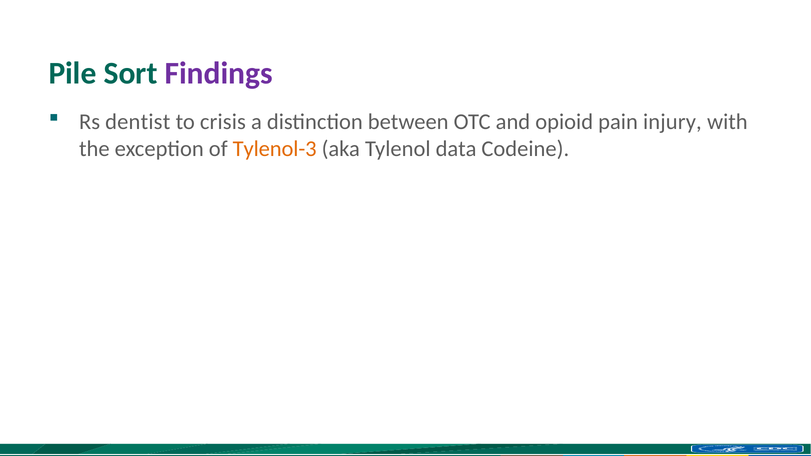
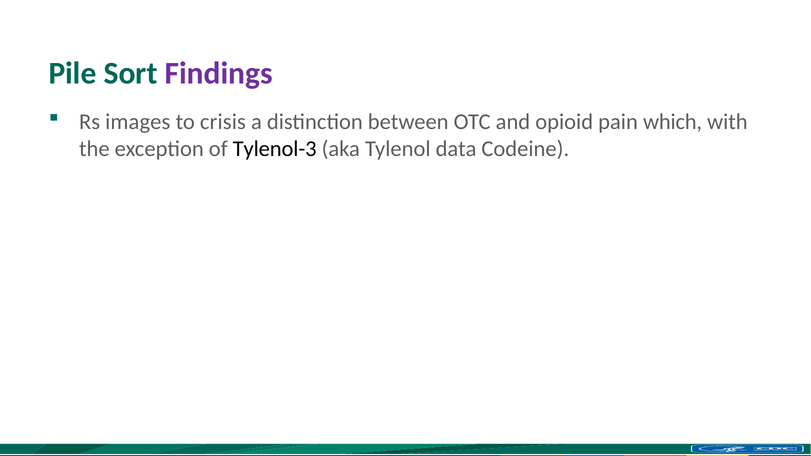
dentist: dentist -> images
injury: injury -> which
Tylenol-3 colour: orange -> black
